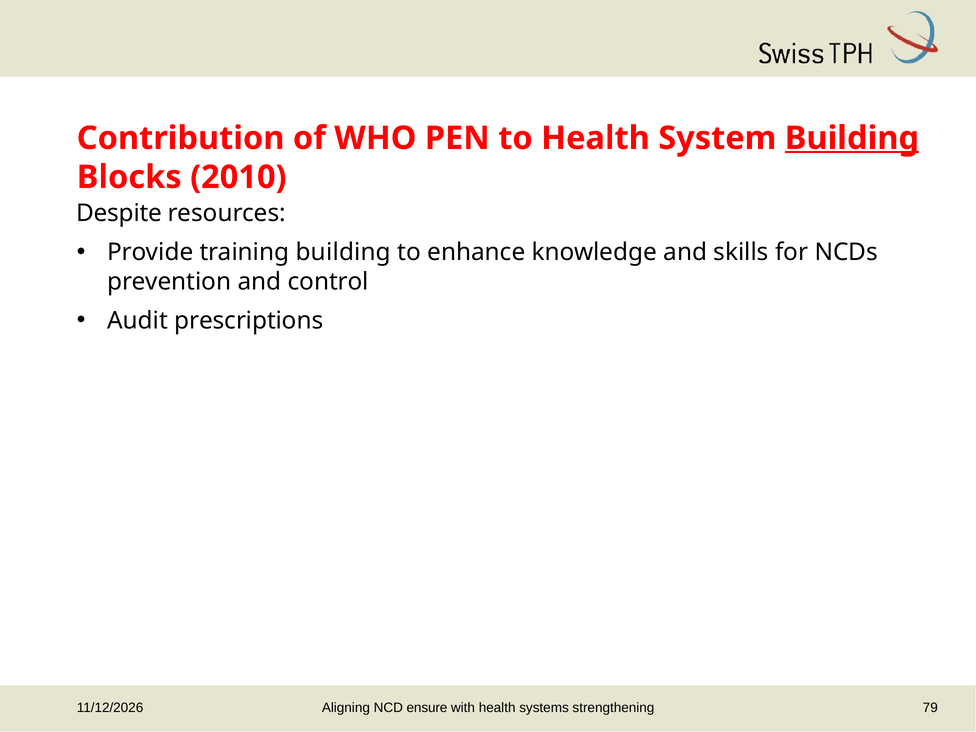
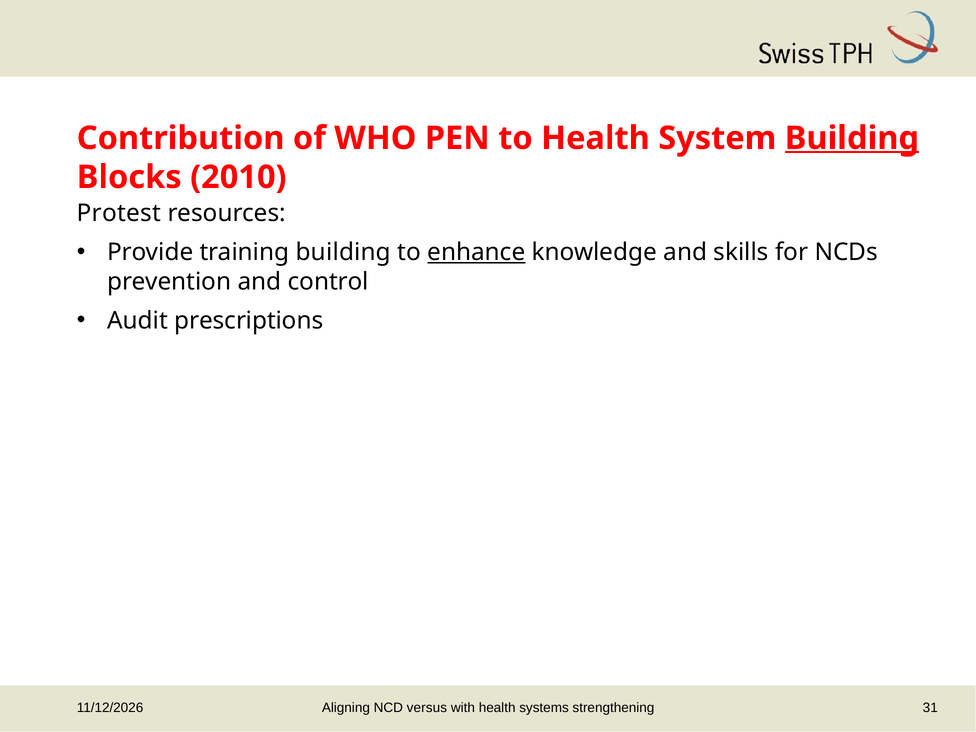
Despite: Despite -> Protest
enhance underline: none -> present
ensure: ensure -> versus
79: 79 -> 31
